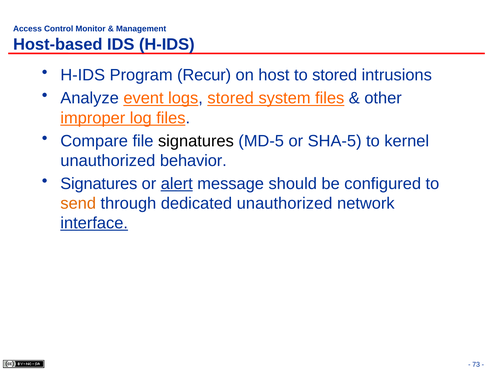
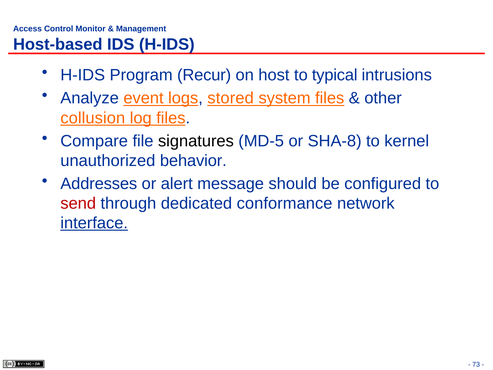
to stored: stored -> typical
improper: improper -> collusion
SHA-5: SHA-5 -> SHA-8
Signatures at (99, 184): Signatures -> Addresses
alert underline: present -> none
send colour: orange -> red
dedicated unauthorized: unauthorized -> conformance
